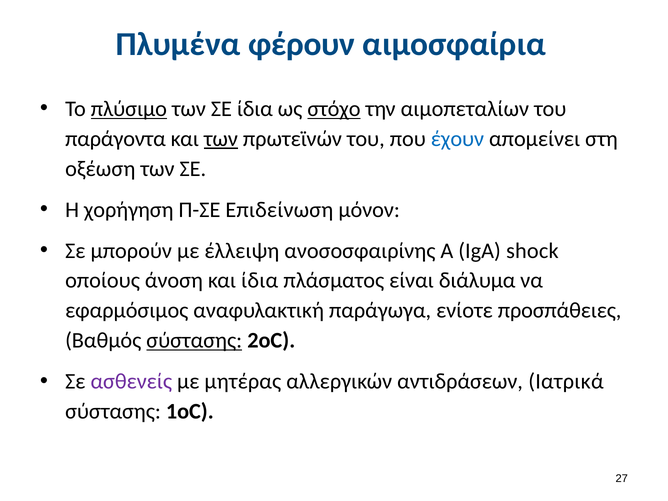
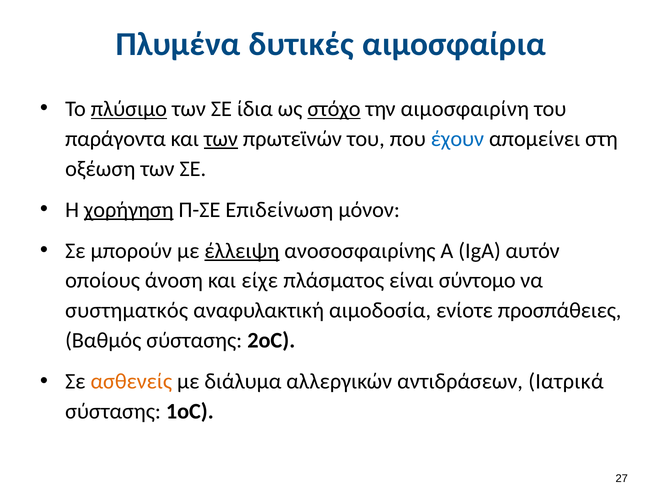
φέρουν: φέρουν -> δυτικές
αιμοπεταλίων: αιμοπεταλίων -> αιμοσφαιρίνη
χορήγηση underline: none -> present
έλλειψη underline: none -> present
shock: shock -> αυτόν
και ίδια: ίδια -> είχε
διάλυμα: διάλυμα -> σύντομο
εφαρμόσιμος: εφαρμόσιμος -> συστηματκός
παράγωγα: παράγωγα -> αιμοδοσία
σύστασης at (194, 340) underline: present -> none
ασθενείς colour: purple -> orange
μητέρας: μητέρας -> διάλυμα
